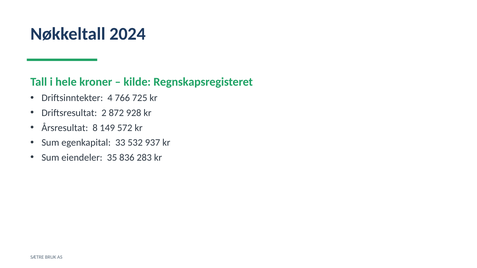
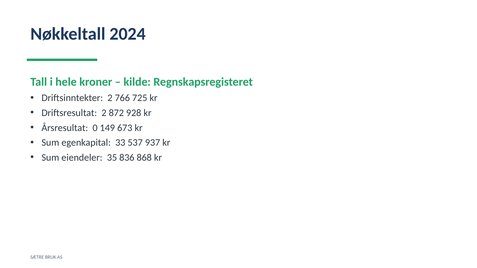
Driftsinntekter 4: 4 -> 2
8: 8 -> 0
572: 572 -> 673
532: 532 -> 537
283: 283 -> 868
